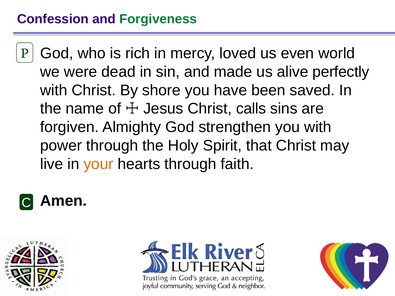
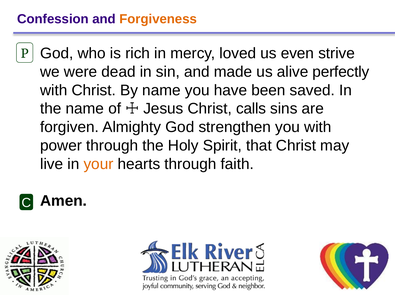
Forgiveness colour: green -> orange
world: world -> strive
By shore: shore -> name
